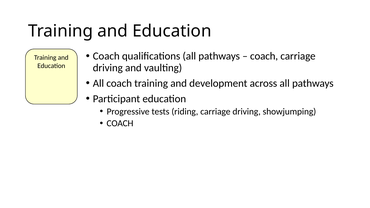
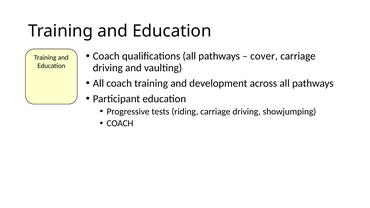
coach at (264, 56): coach -> cover
